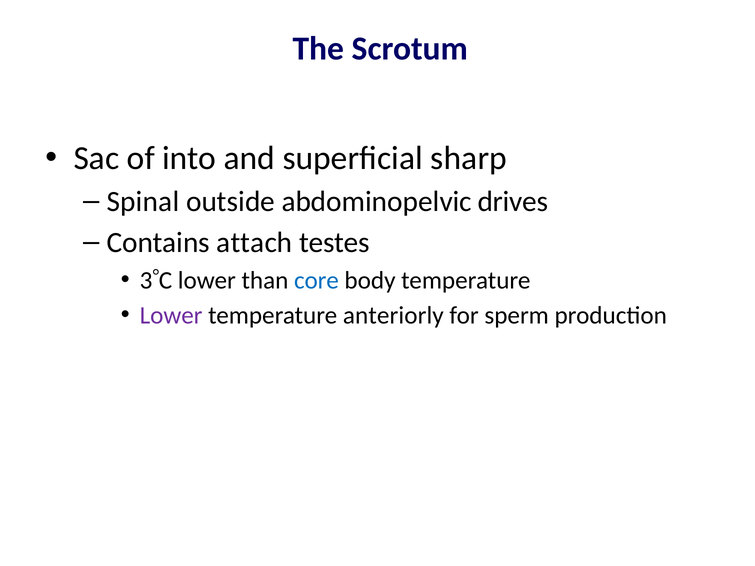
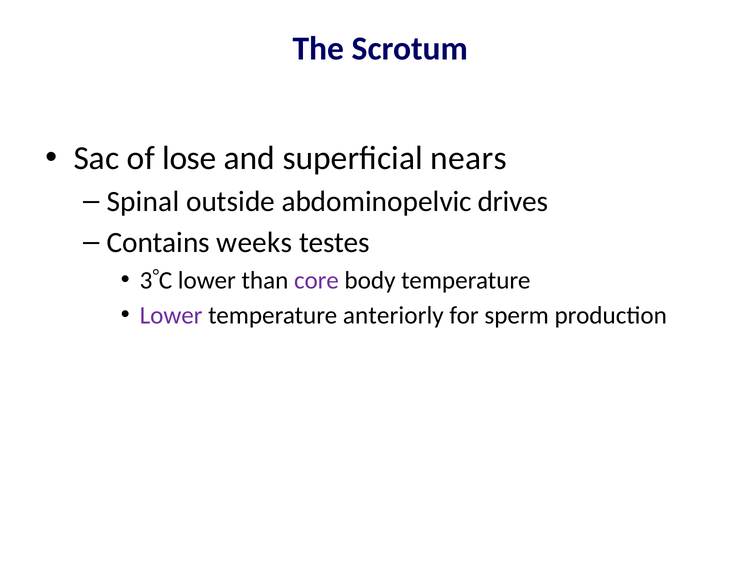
into: into -> lose
sharp: sharp -> nears
attach: attach -> weeks
core colour: blue -> purple
